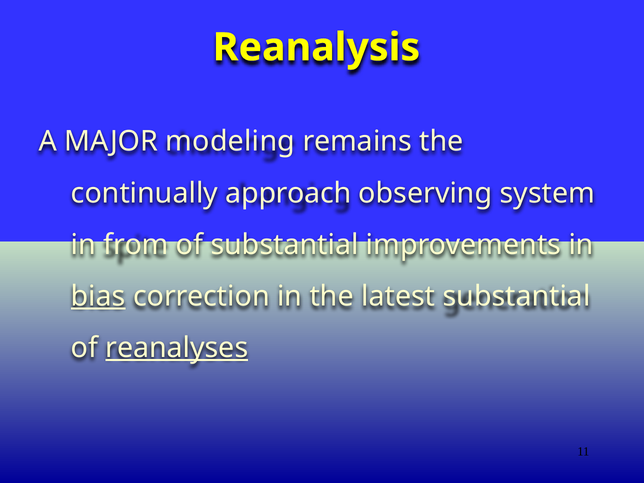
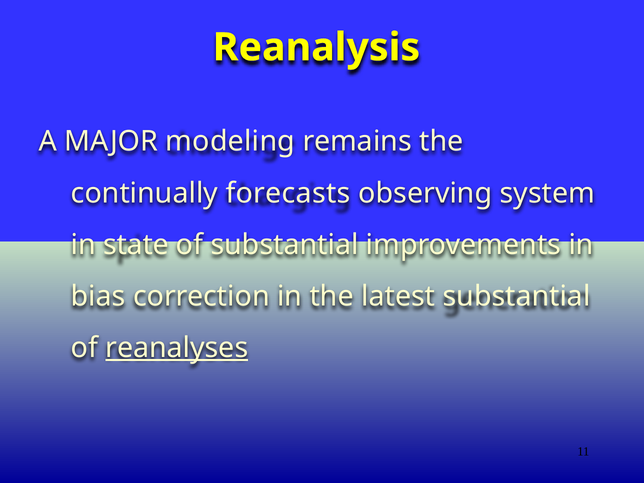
approach: approach -> forecasts
from: from -> state
bias underline: present -> none
